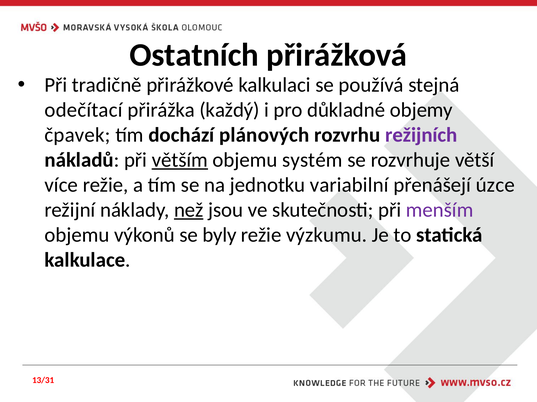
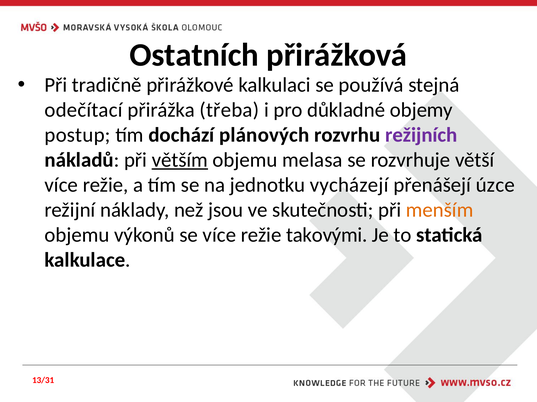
každý: každý -> třeba
čpavek: čpavek -> postup
systém: systém -> melasa
variabilní: variabilní -> vycházejí
než underline: present -> none
menším colour: purple -> orange
se byly: byly -> více
výzkumu: výzkumu -> takovými
